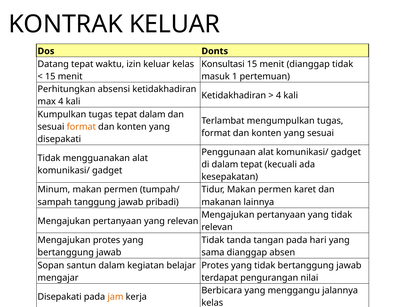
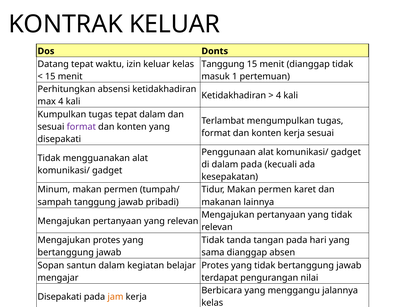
Konsultasi at (223, 64): Konsultasi -> Tanggung
format at (81, 127) colour: orange -> purple
yang at (294, 133): yang -> kerja
dalam tepat: tepat -> pada
